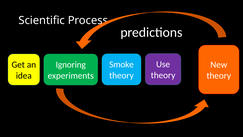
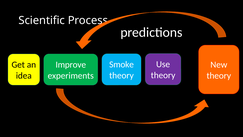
Ignoring: Ignoring -> Improve
